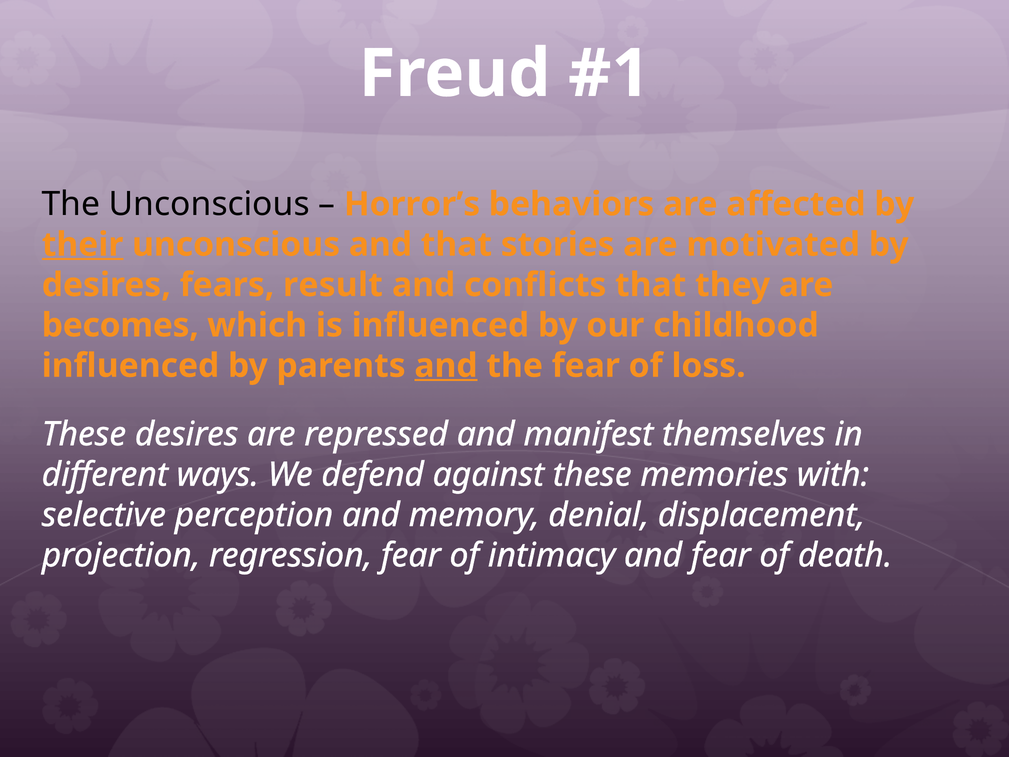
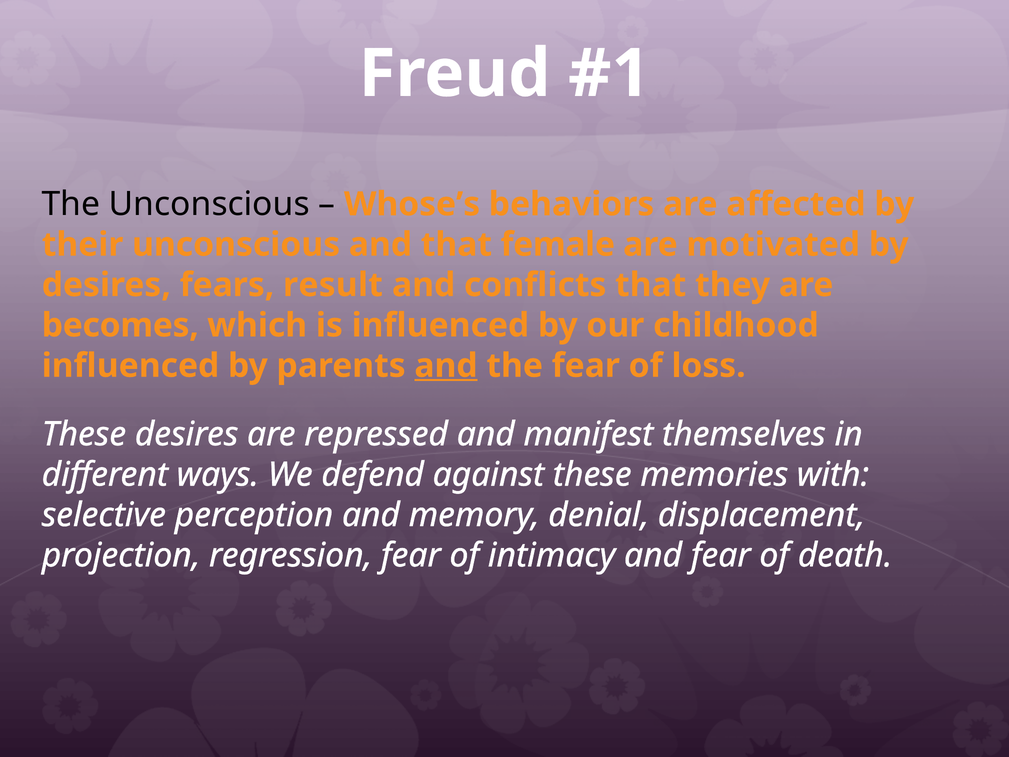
Horror’s: Horror’s -> Whose’s
their underline: present -> none
stories: stories -> female
